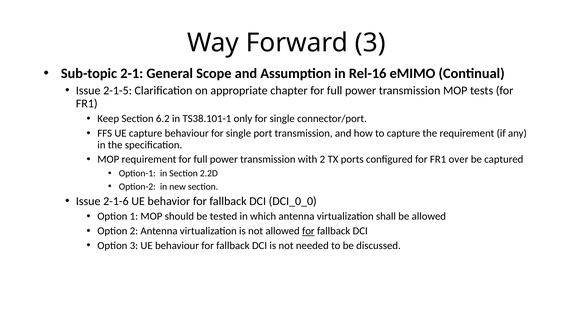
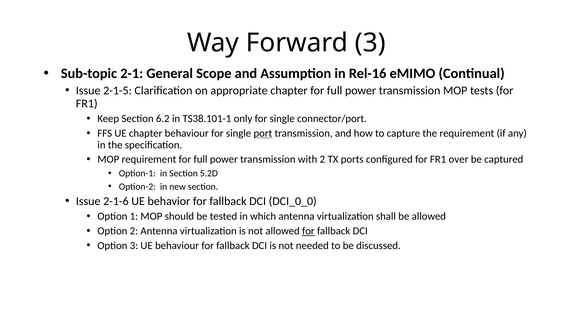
UE capture: capture -> chapter
port underline: none -> present
2.2D: 2.2D -> 5.2D
